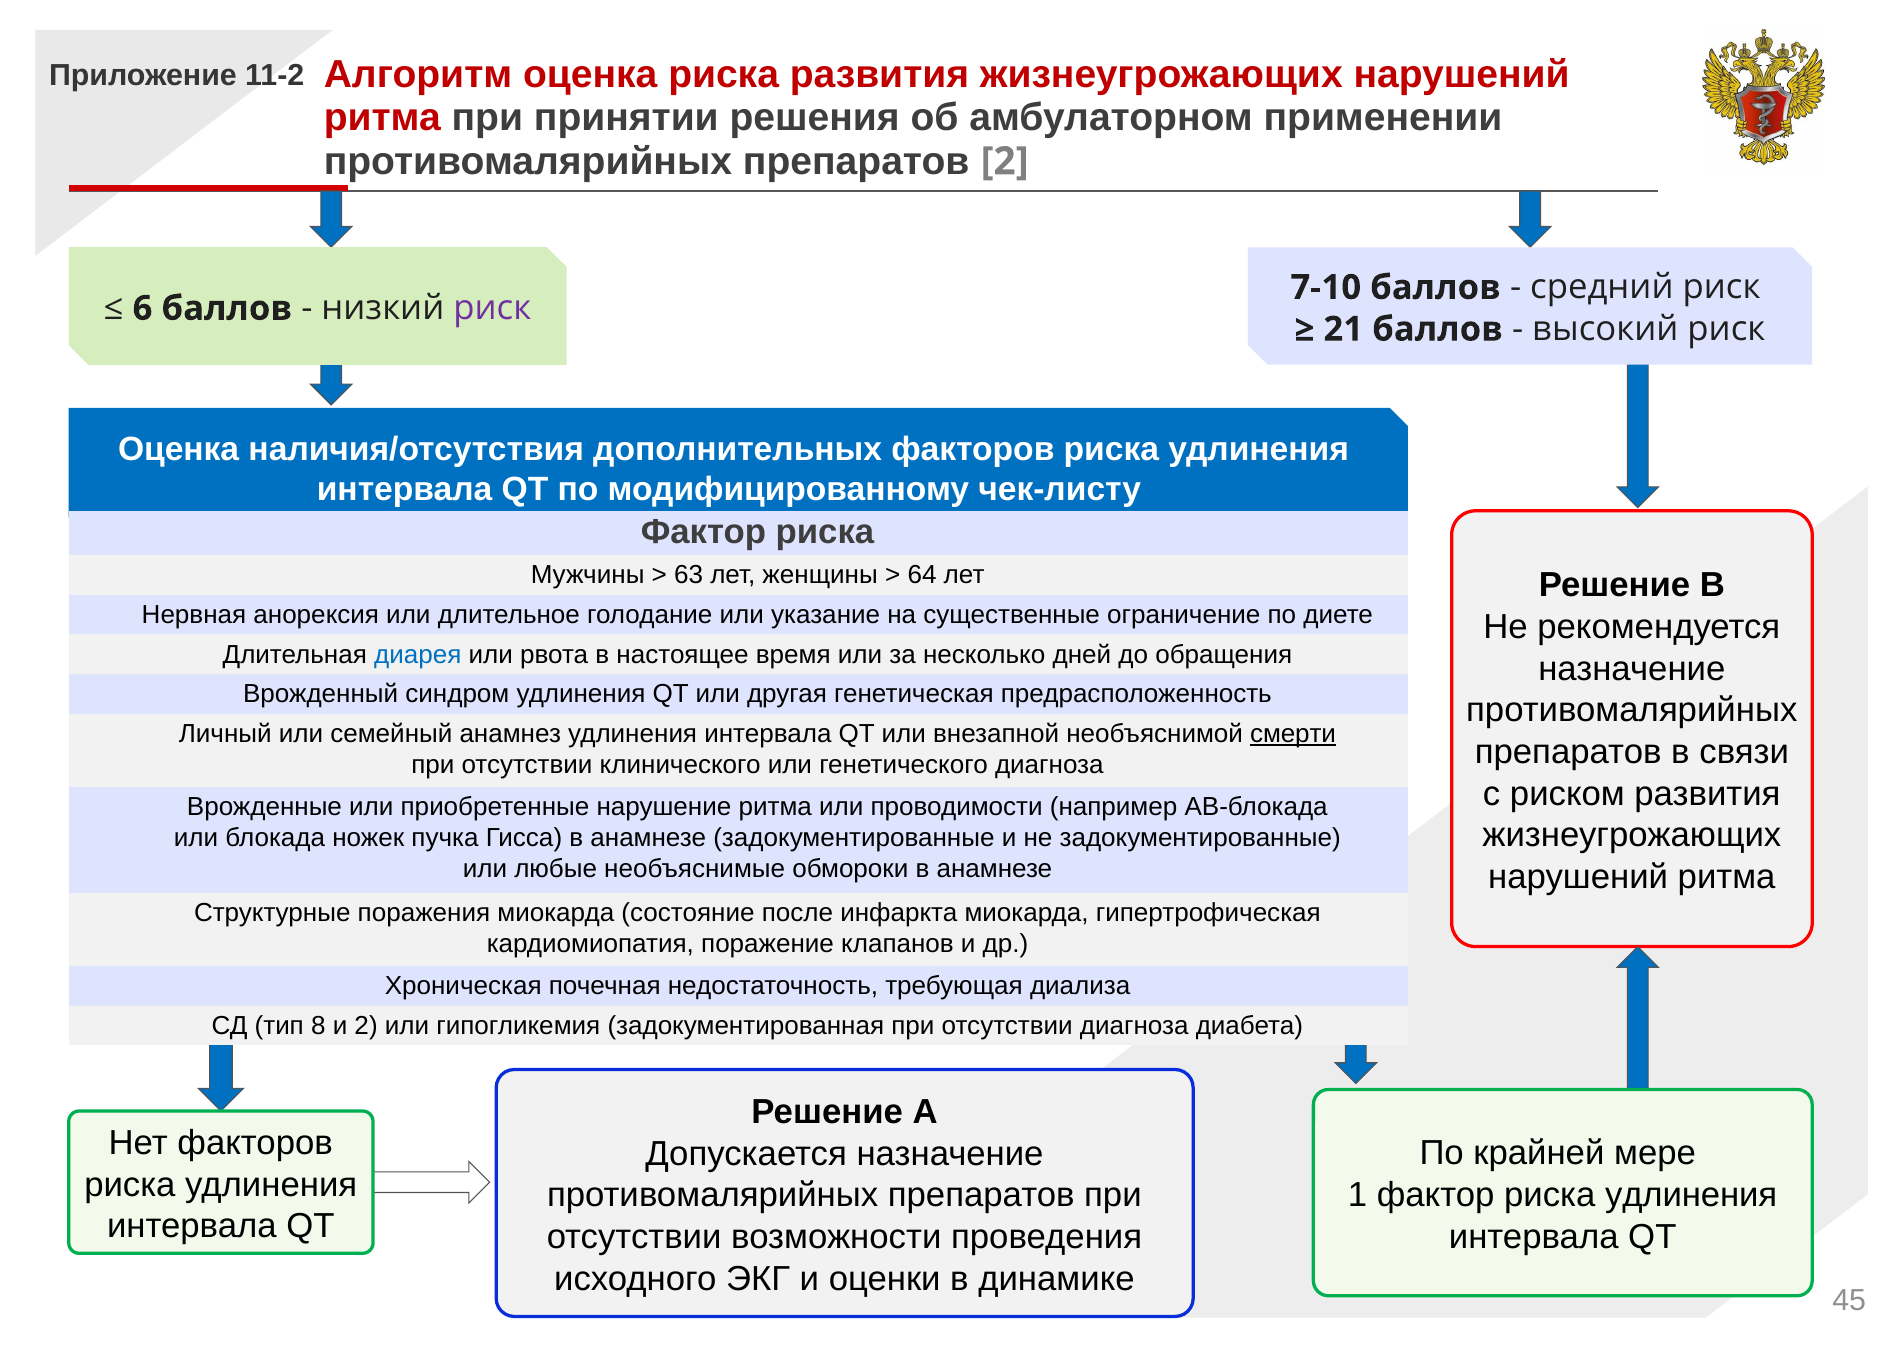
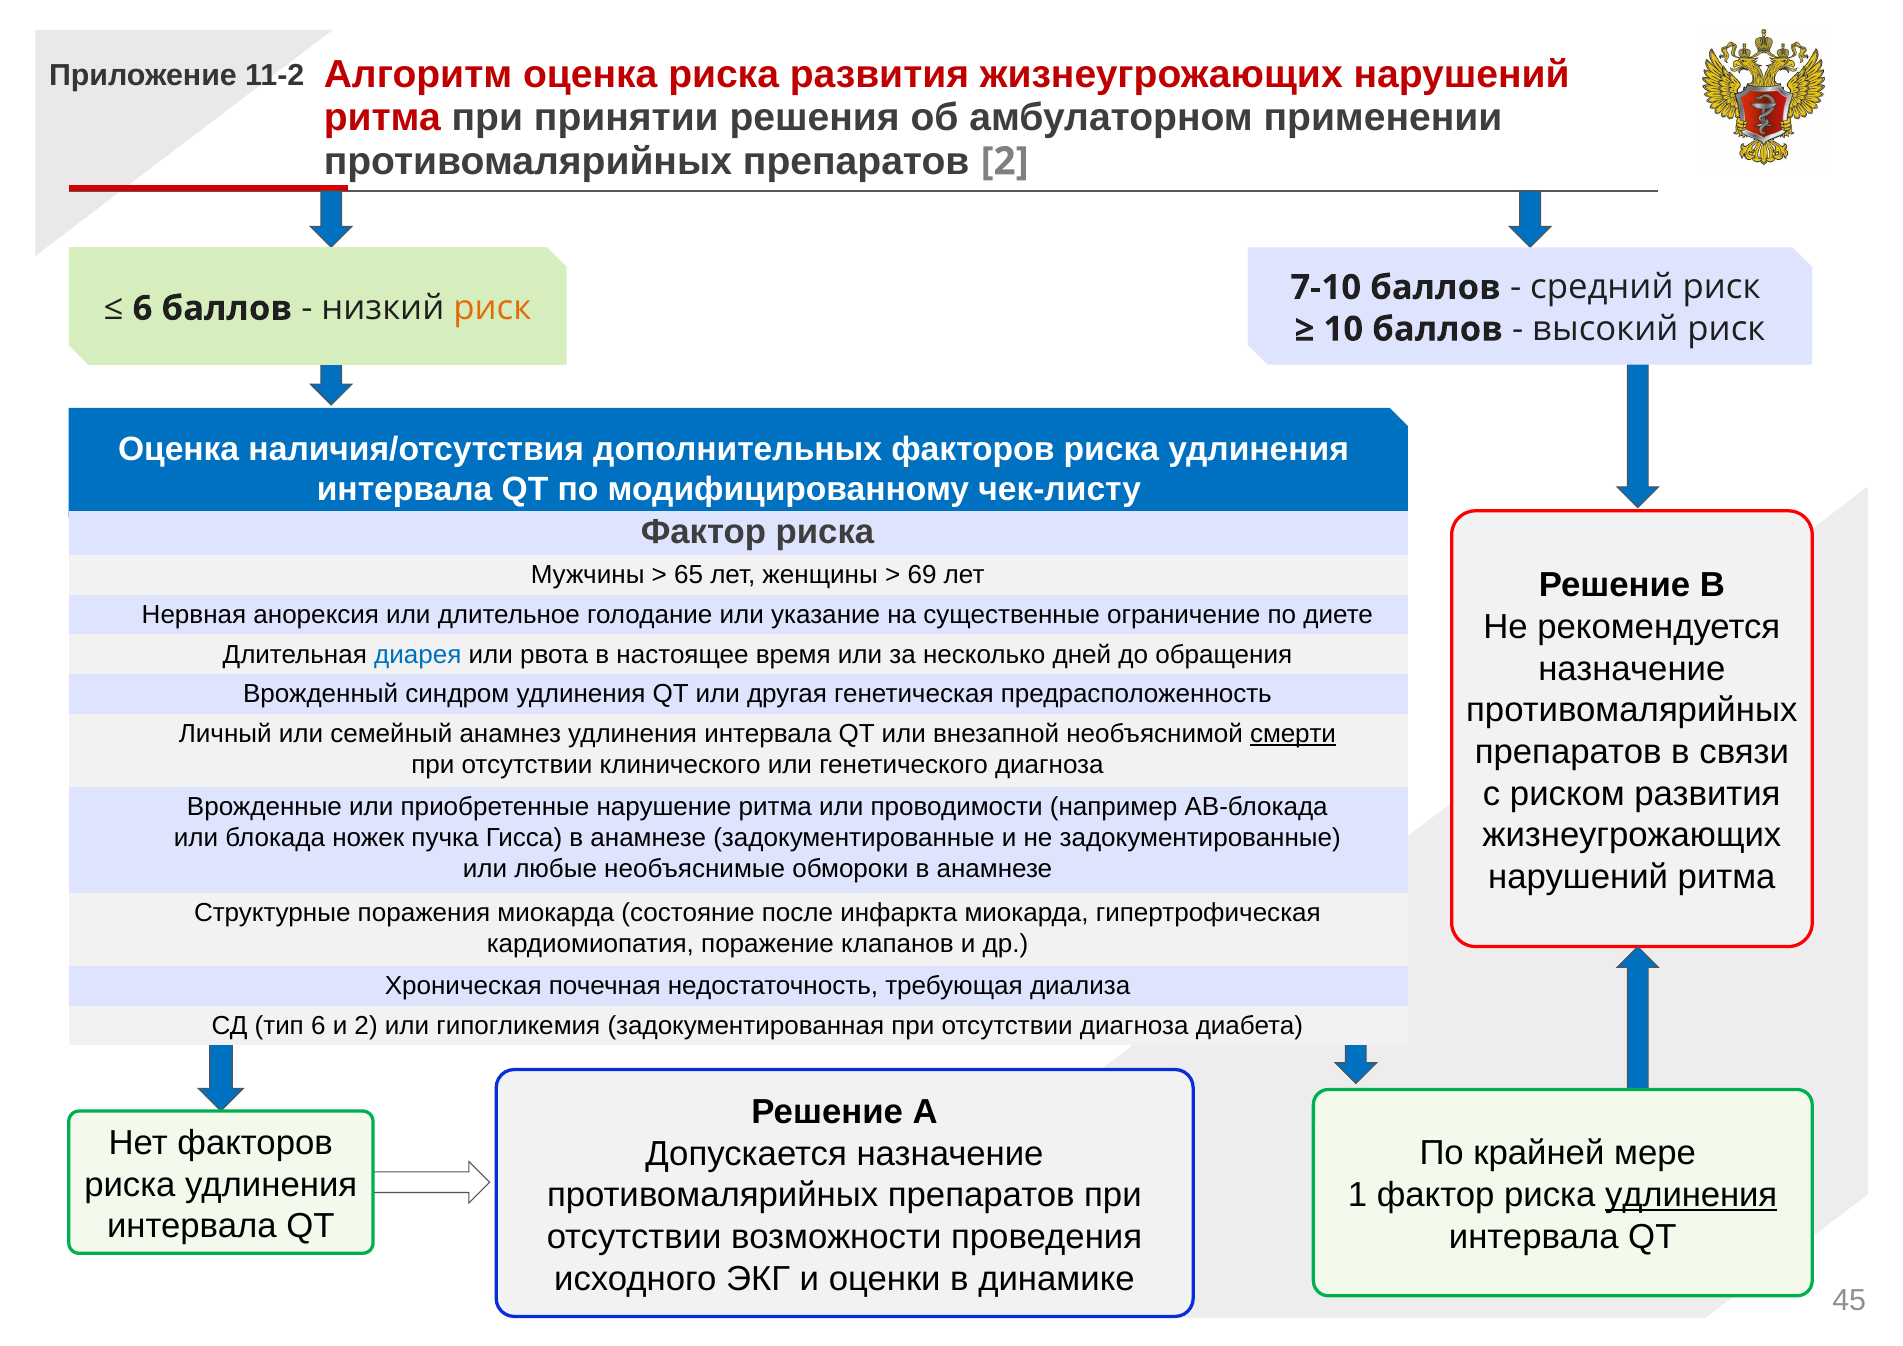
риск at (492, 308) colour: purple -> orange
21: 21 -> 10
63: 63 -> 65
64: 64 -> 69
тип 8: 8 -> 6
удлинения at (1691, 1195) underline: none -> present
